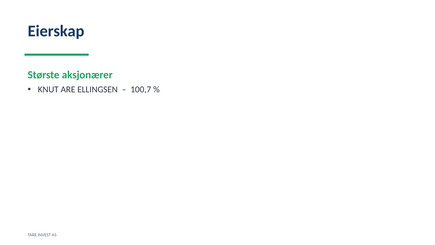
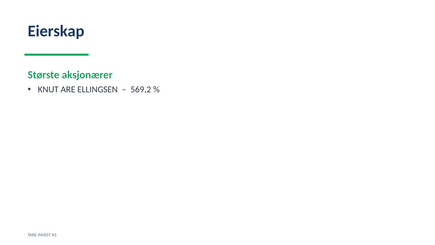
100,7: 100,7 -> 569,2
